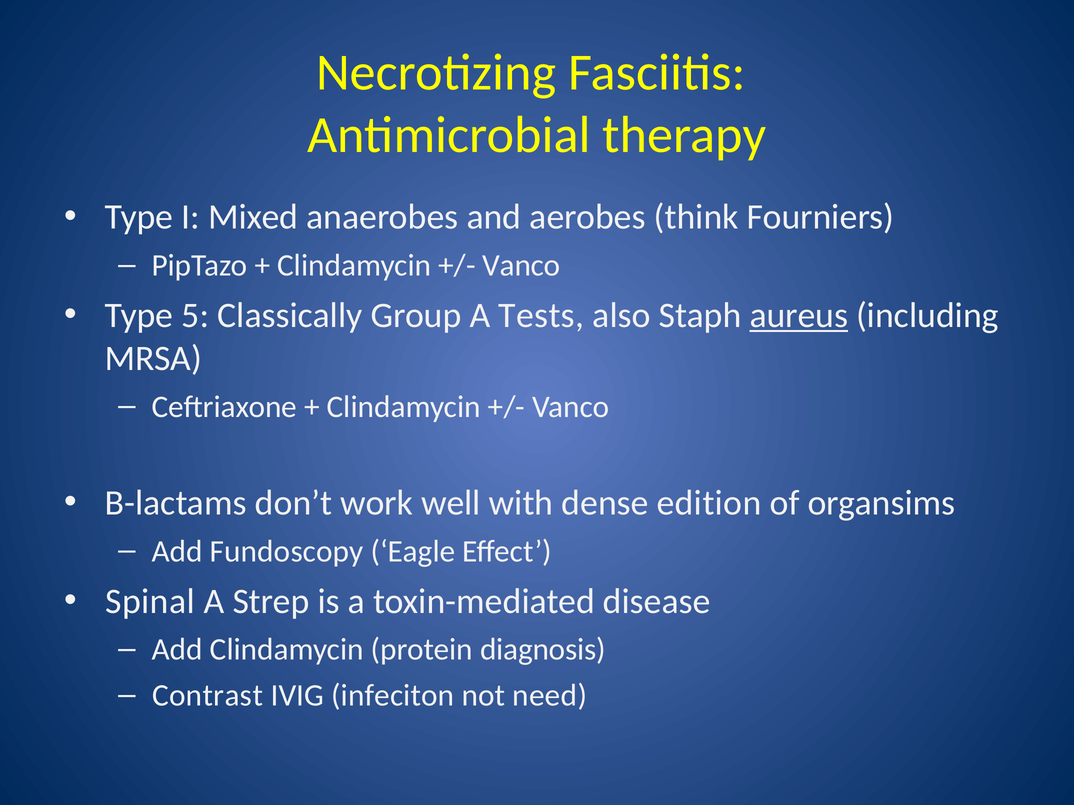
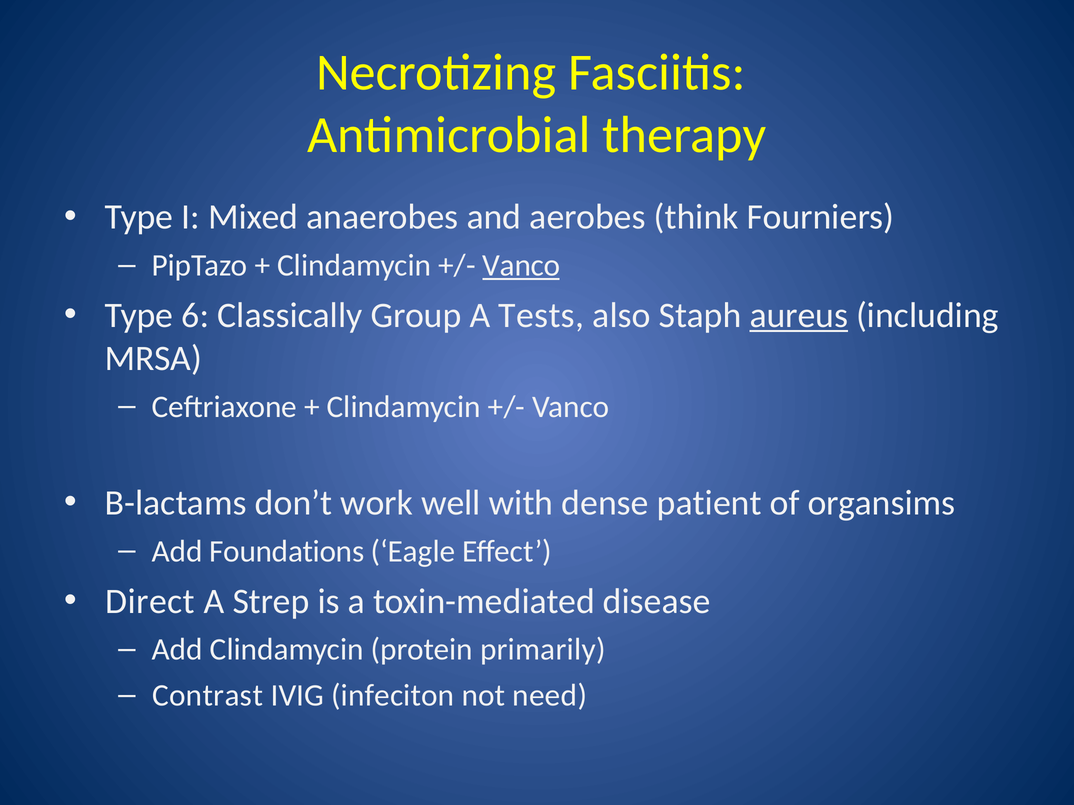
Vanco at (521, 266) underline: none -> present
5: 5 -> 6
edition: edition -> patient
Fundoscopy: Fundoscopy -> Foundations
Spinal: Spinal -> Direct
diagnosis: diagnosis -> primarily
